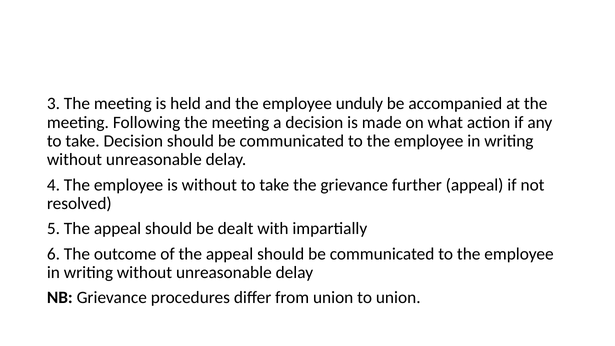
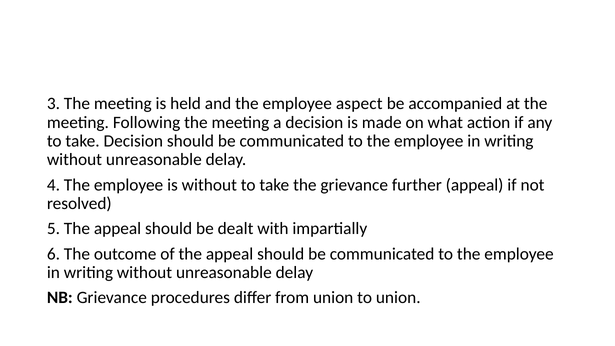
unduly: unduly -> aspect
